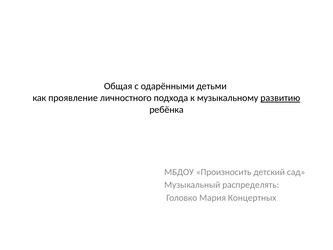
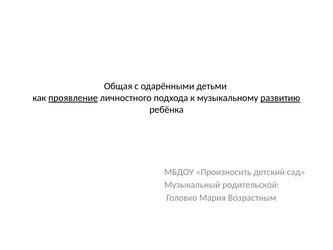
проявление underline: none -> present
распределять: распределять -> родительской
Концертных: Концертных -> Возрастным
